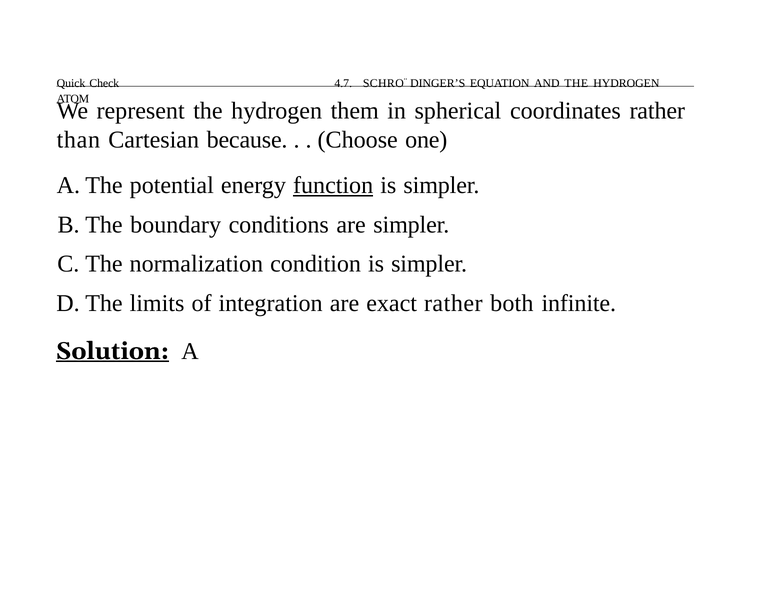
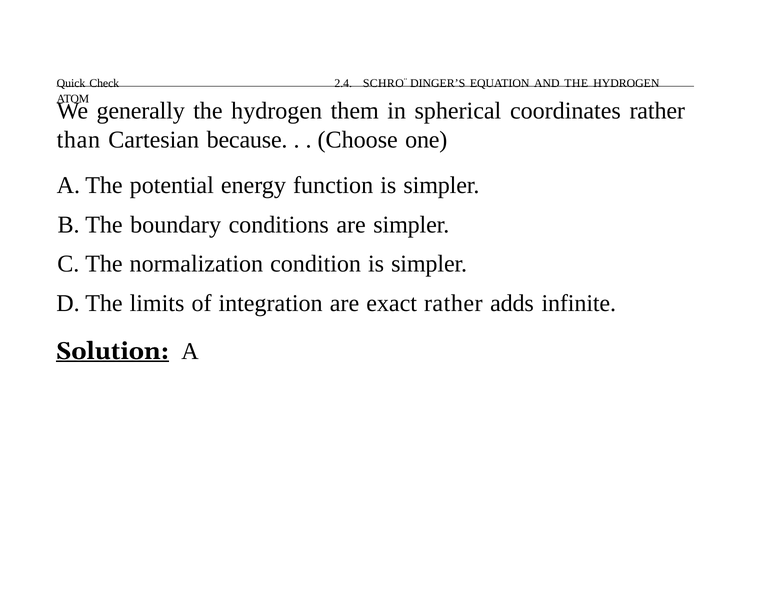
4.7: 4.7 -> 2.4
represent: represent -> generally
function underline: present -> none
both: both -> adds
